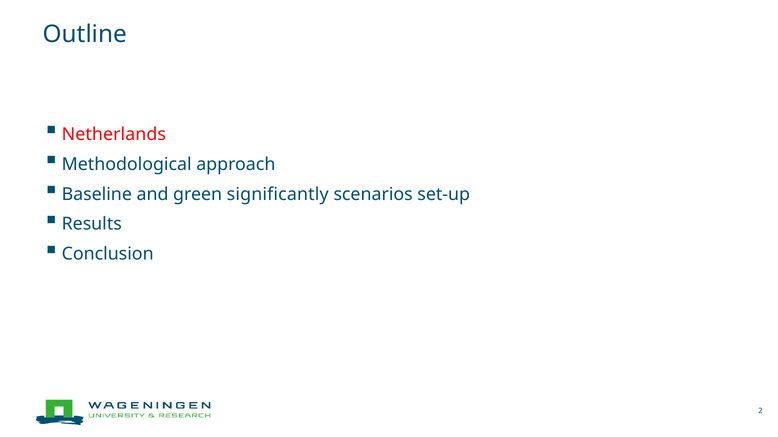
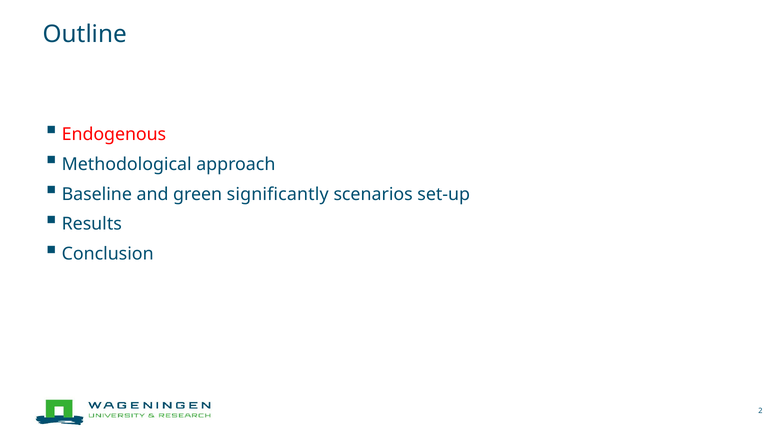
Netherlands: Netherlands -> Endogenous
